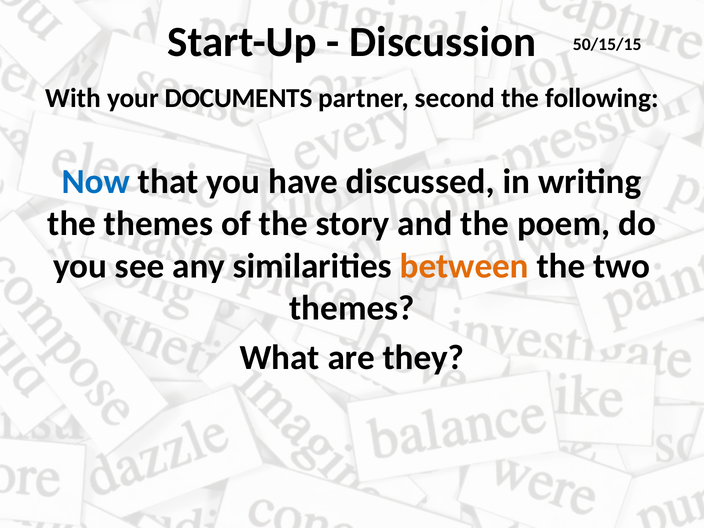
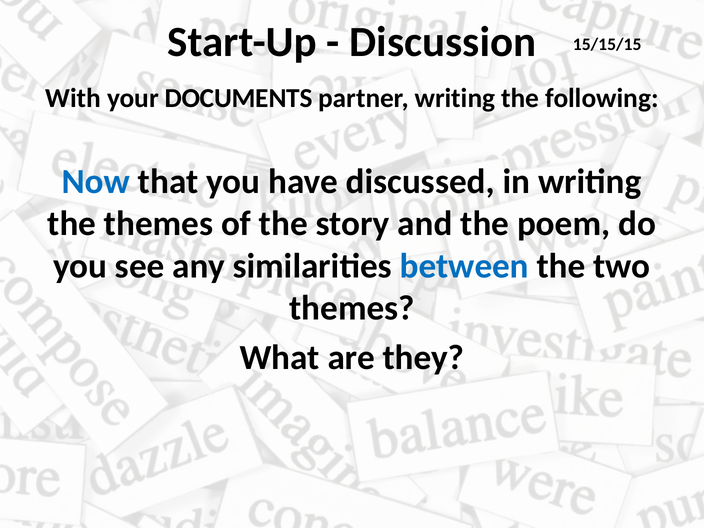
50/15/15: 50/15/15 -> 15/15/15
partner second: second -> writing
between colour: orange -> blue
